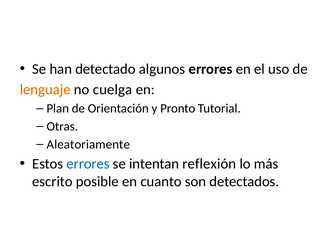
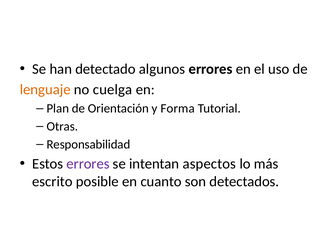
Pronto: Pronto -> Forma
Aleatoriamente: Aleatoriamente -> Responsabilidad
errores at (88, 164) colour: blue -> purple
reflexión: reflexión -> aspectos
